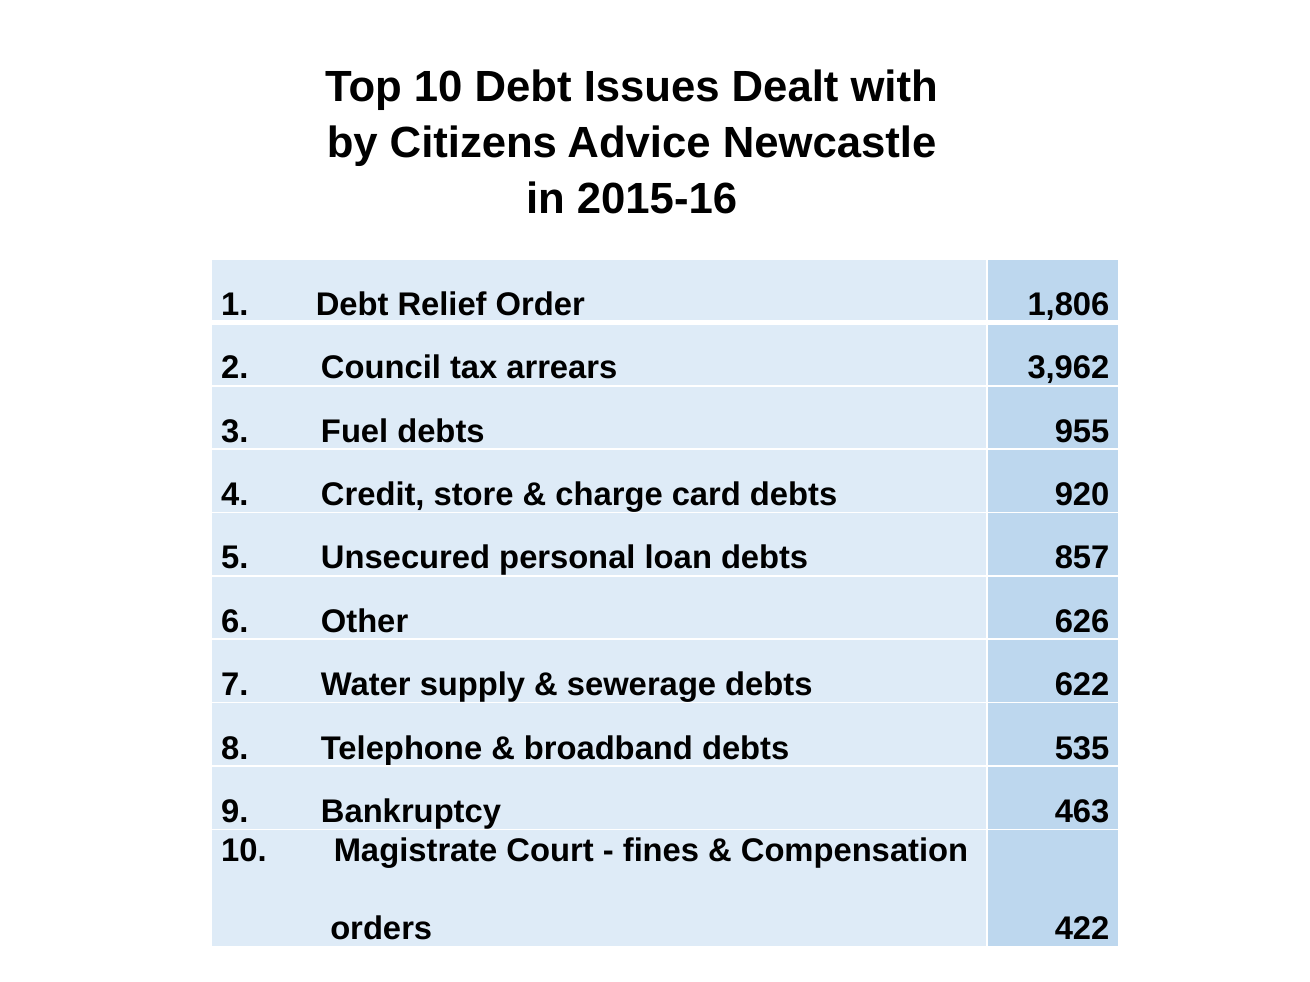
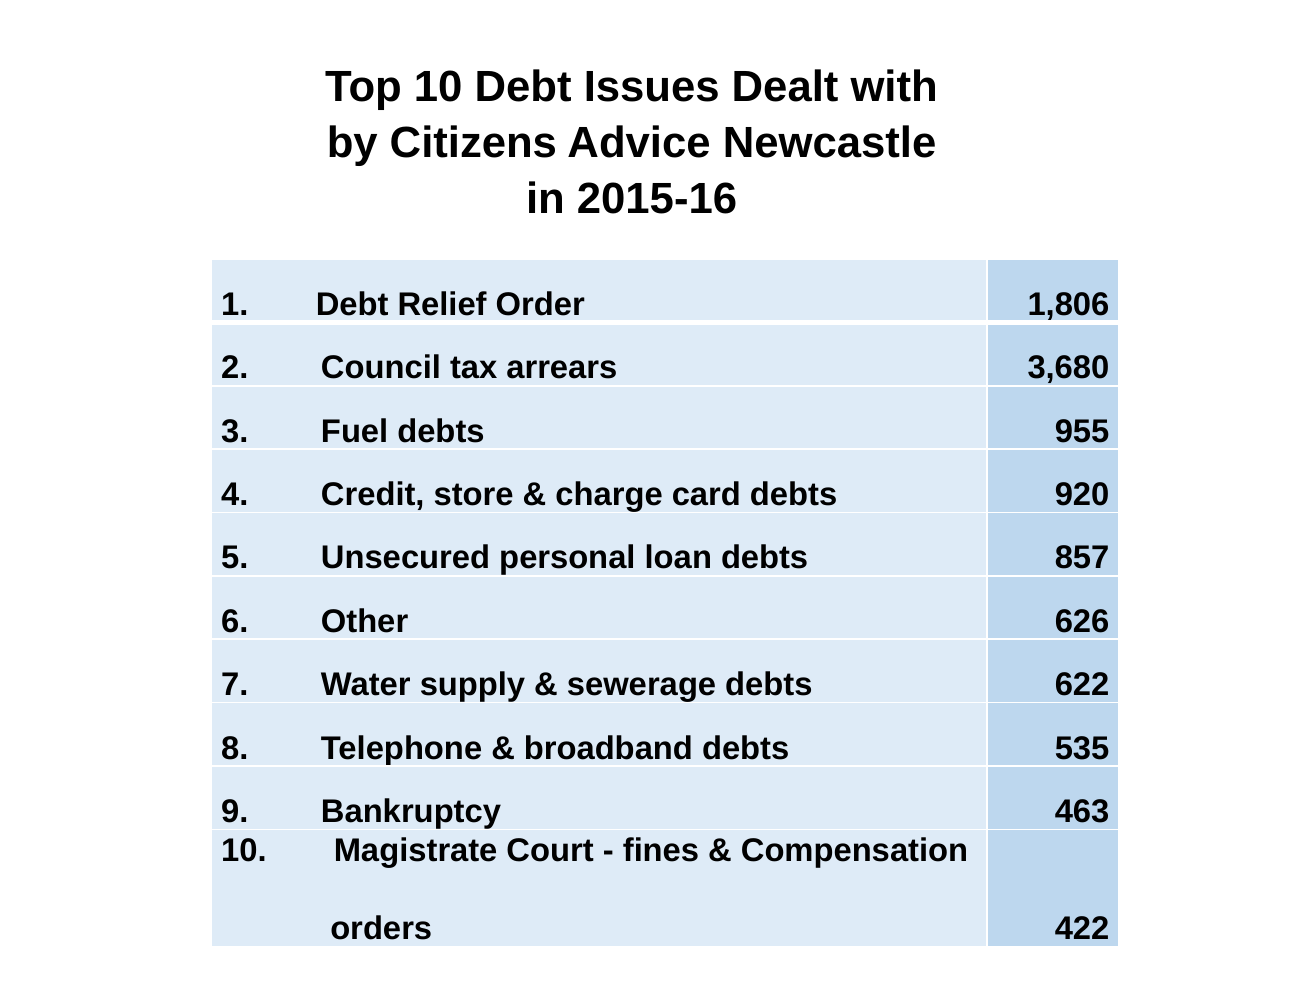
3,962: 3,962 -> 3,680
